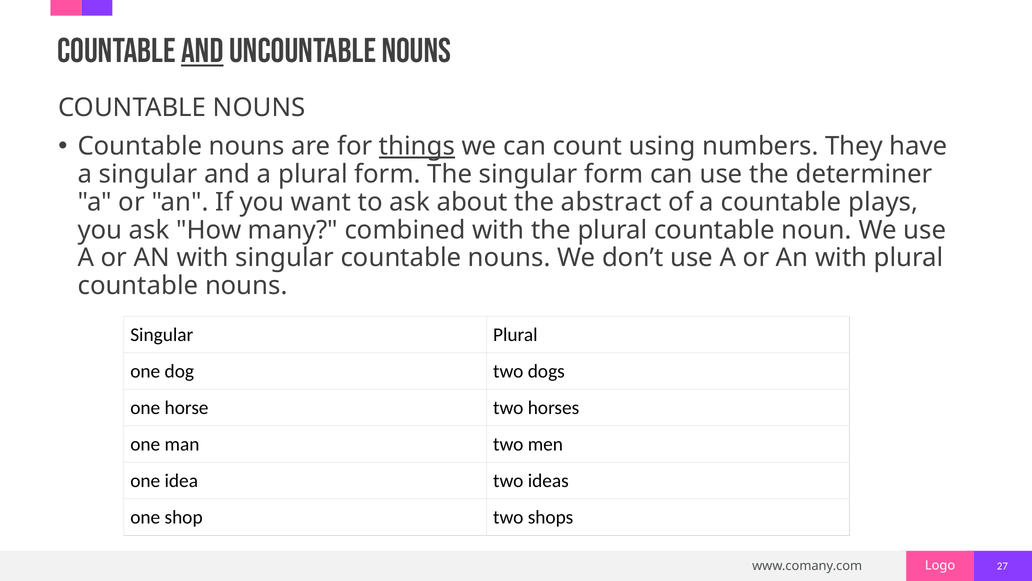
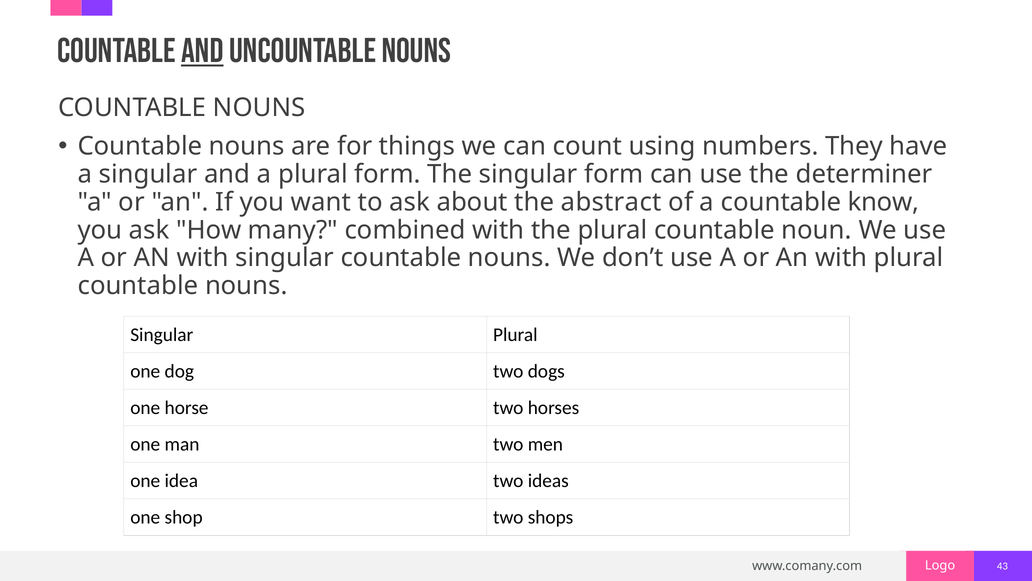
things underline: present -> none
plays: plays -> know
27: 27 -> 43
